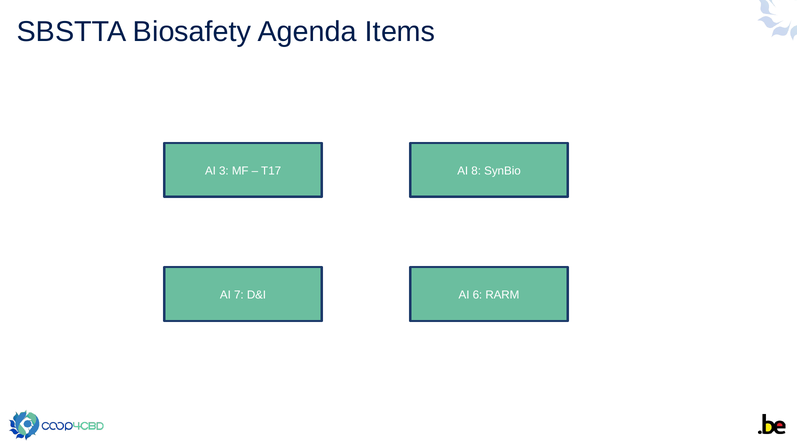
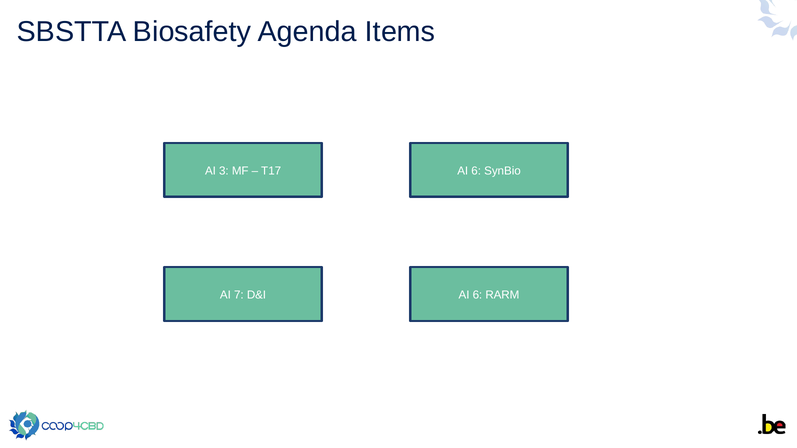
8 at (476, 171): 8 -> 6
